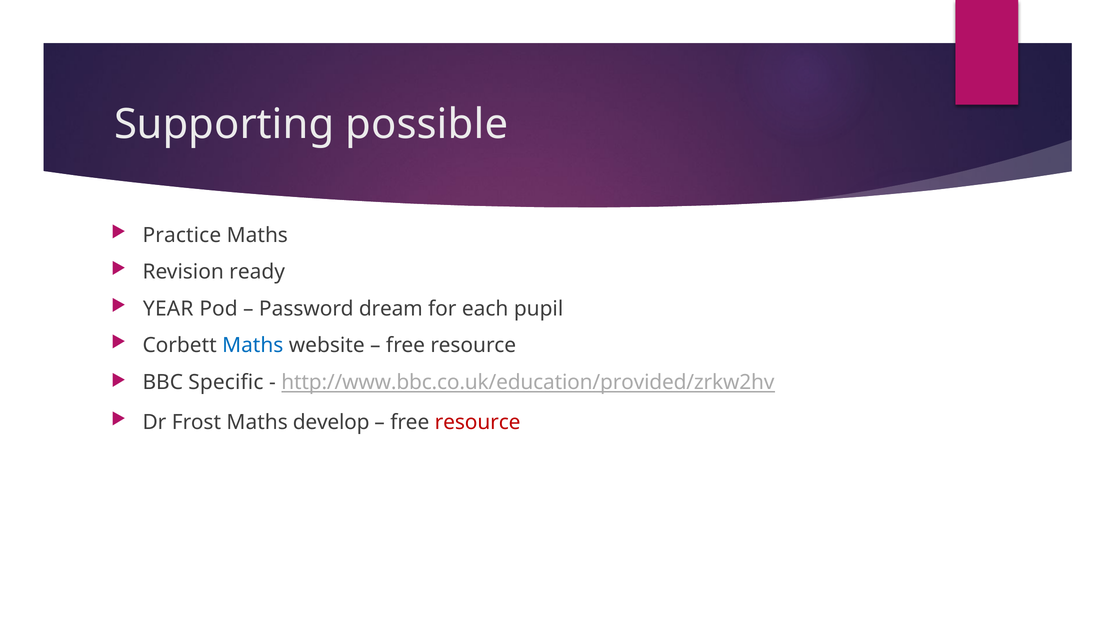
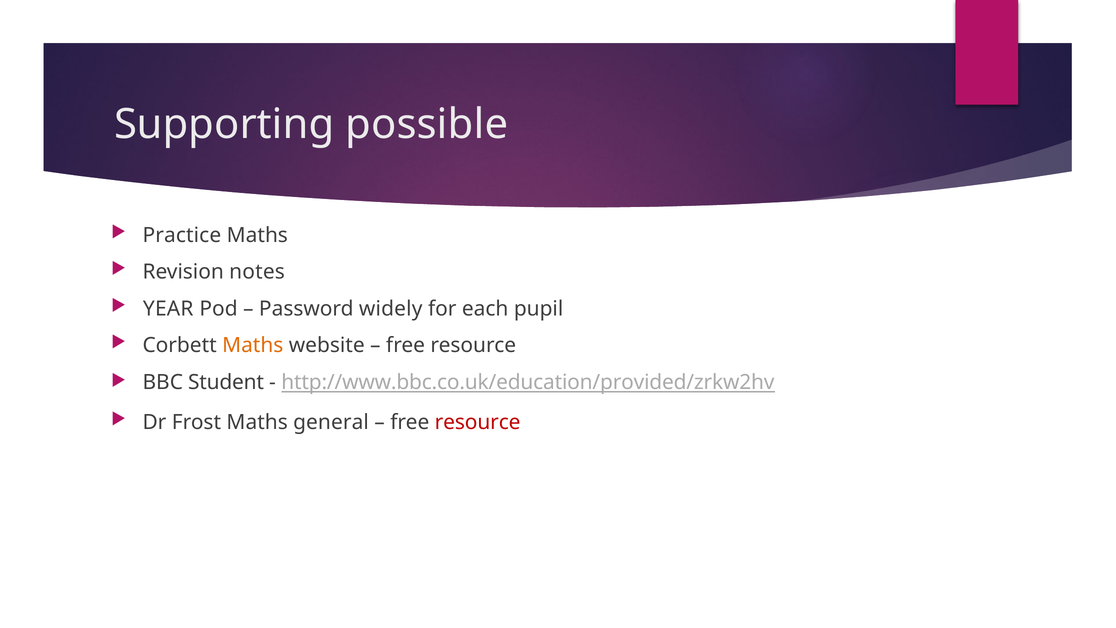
ready: ready -> notes
dream: dream -> widely
Maths at (253, 345) colour: blue -> orange
Specific: Specific -> Student
develop: develop -> general
